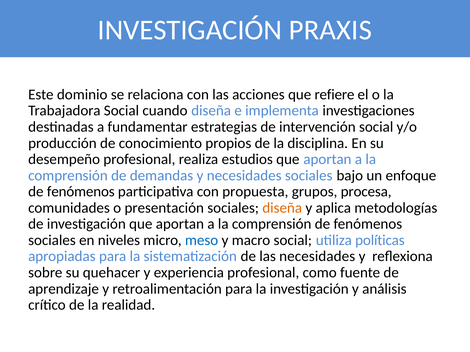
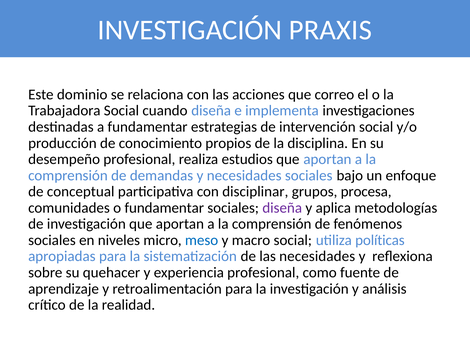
refiere: refiere -> correo
fenómenos at (81, 192): fenómenos -> conceptual
propuesta: propuesta -> disciplinar
o presentación: presentación -> fundamentar
diseña at (282, 208) colour: orange -> purple
